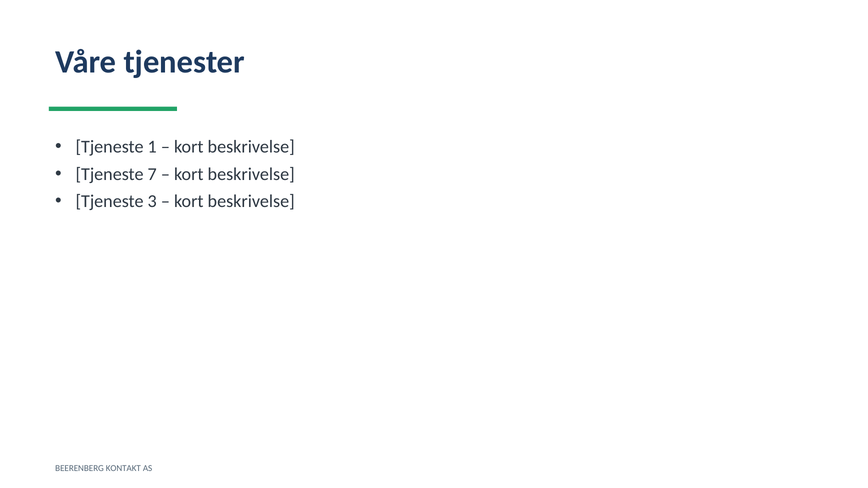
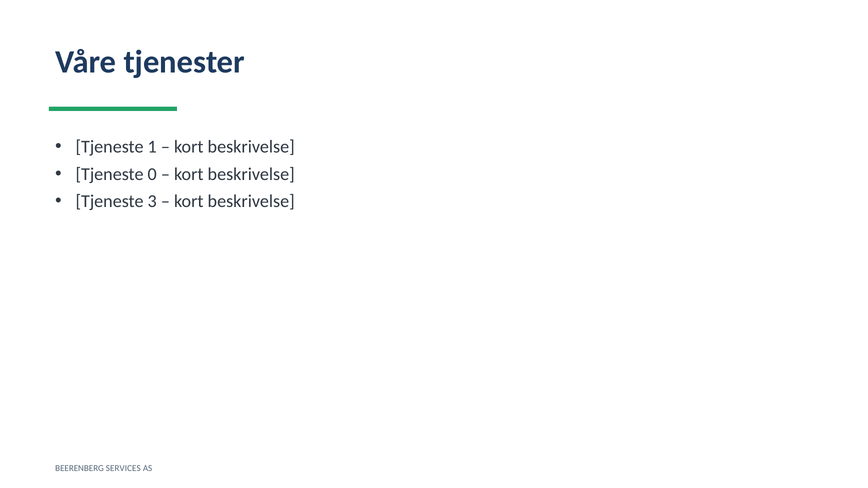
7: 7 -> 0
KONTAKT: KONTAKT -> SERVICES
